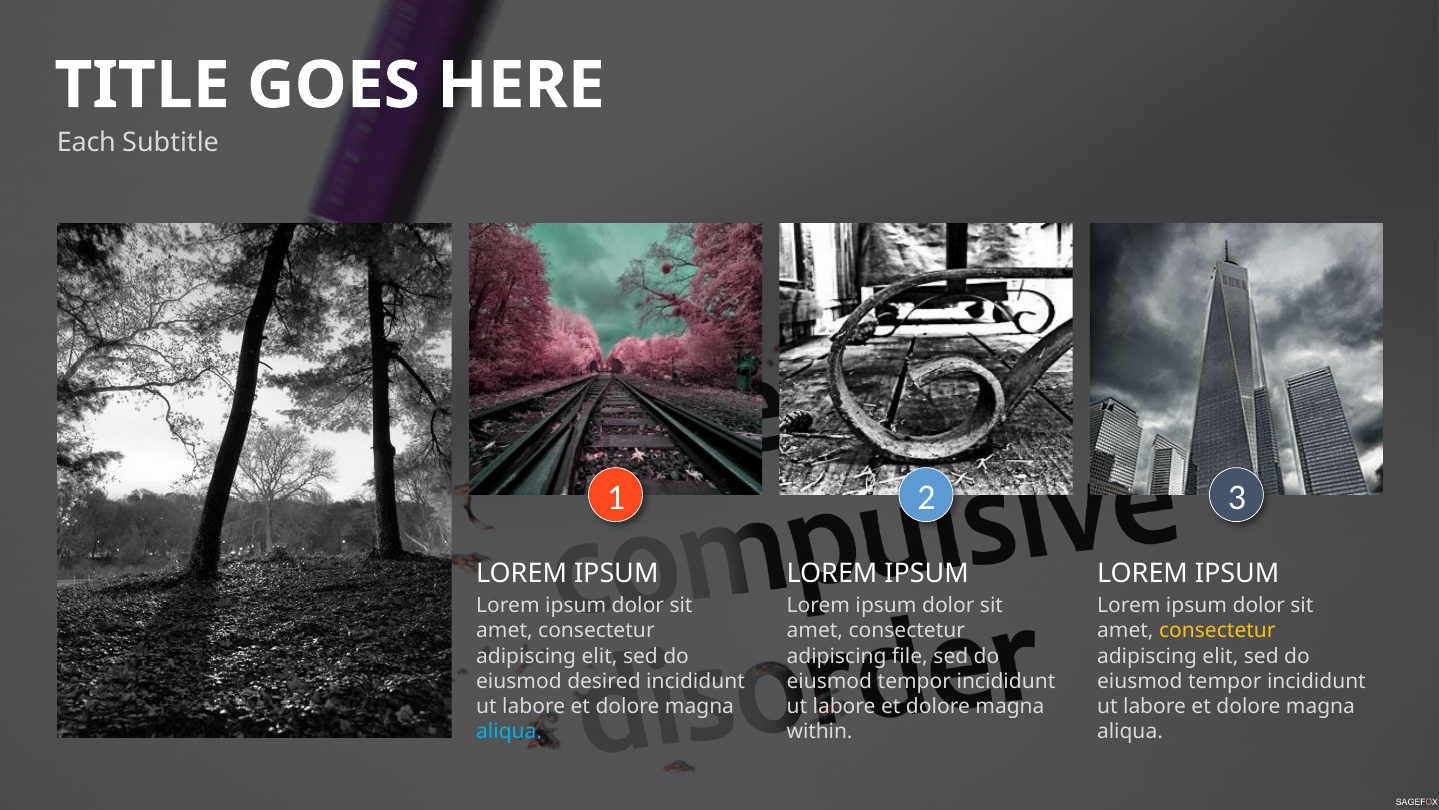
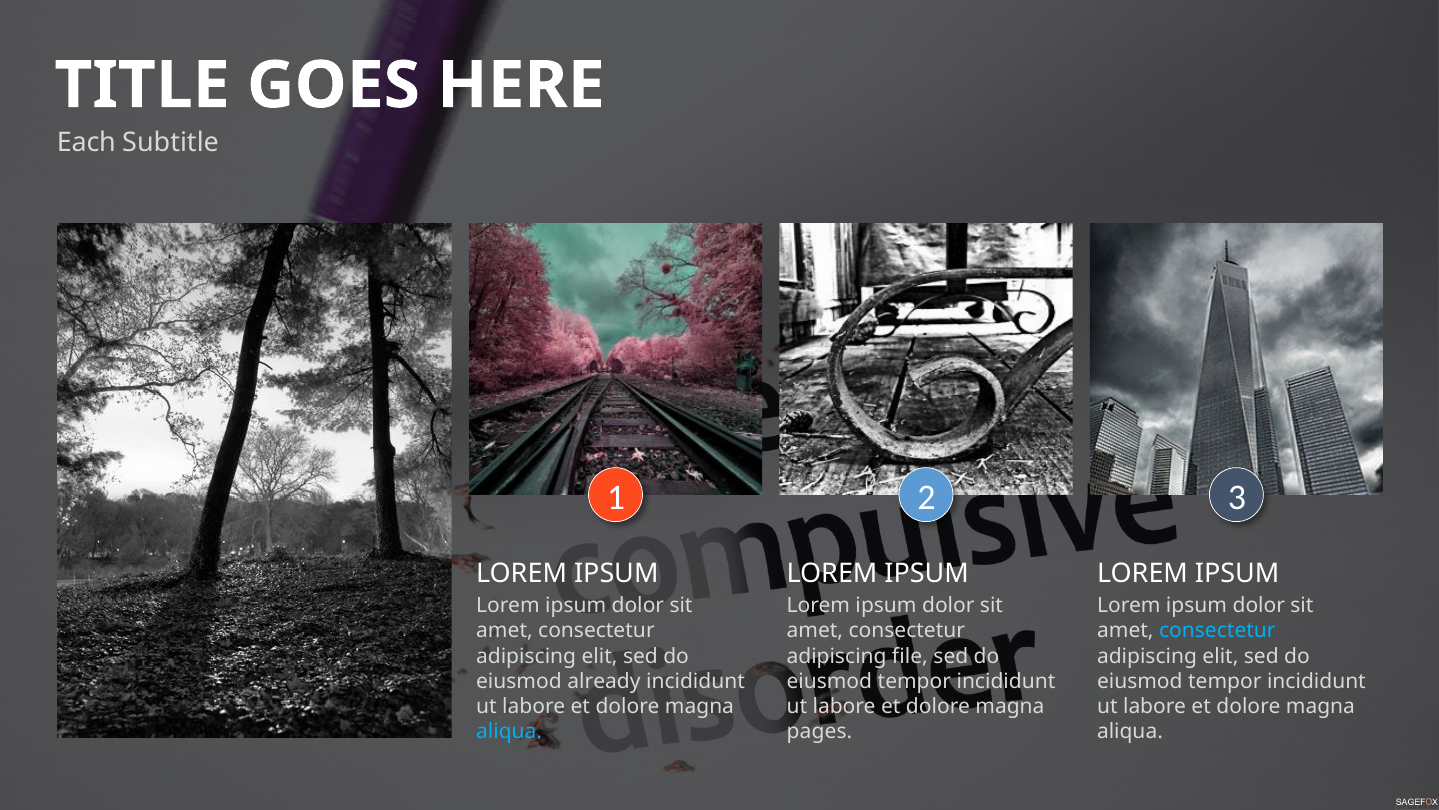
consectetur at (1217, 631) colour: yellow -> light blue
desired: desired -> already
within: within -> pages
